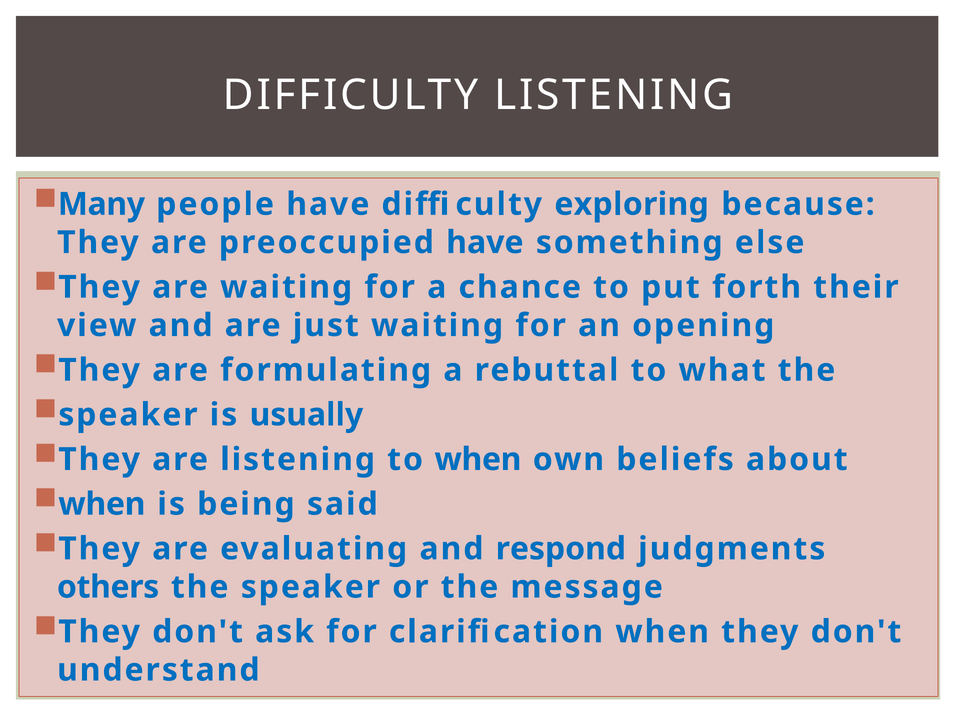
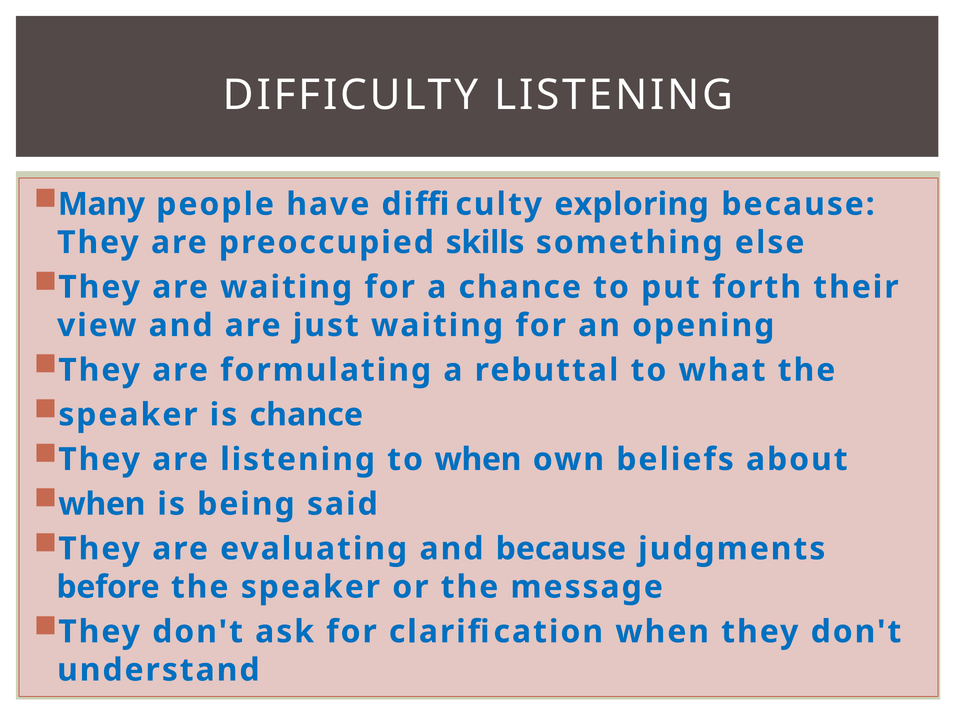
preoccupied have: have -> skills
is usually: usually -> chance
and respond: respond -> because
others: others -> before
